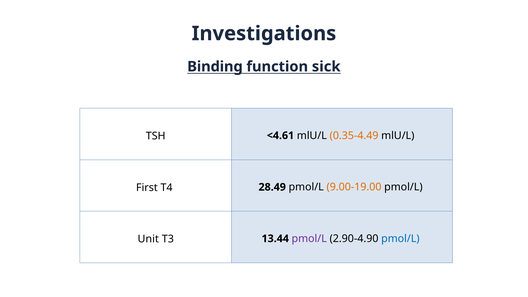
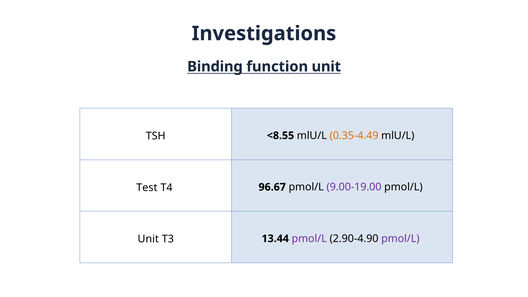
function sick: sick -> unit
<4.61: <4.61 -> <8.55
First: First -> Test
28.49: 28.49 -> 96.67
9.00-19.00 colour: orange -> purple
pmol/L at (400, 239) colour: blue -> purple
